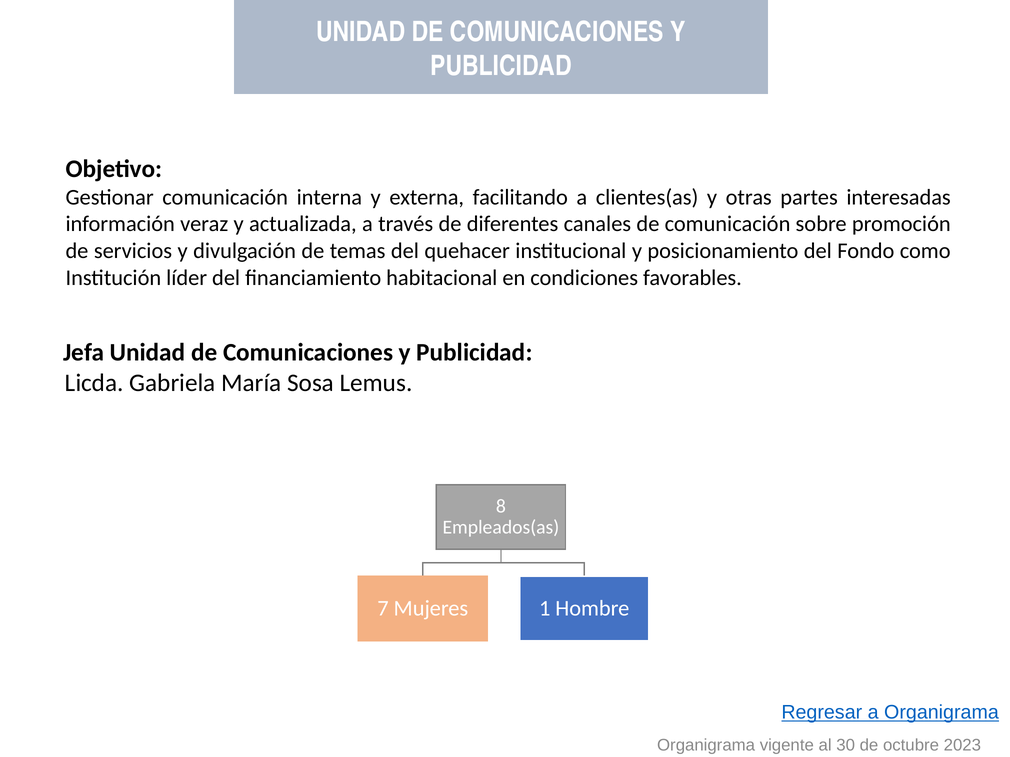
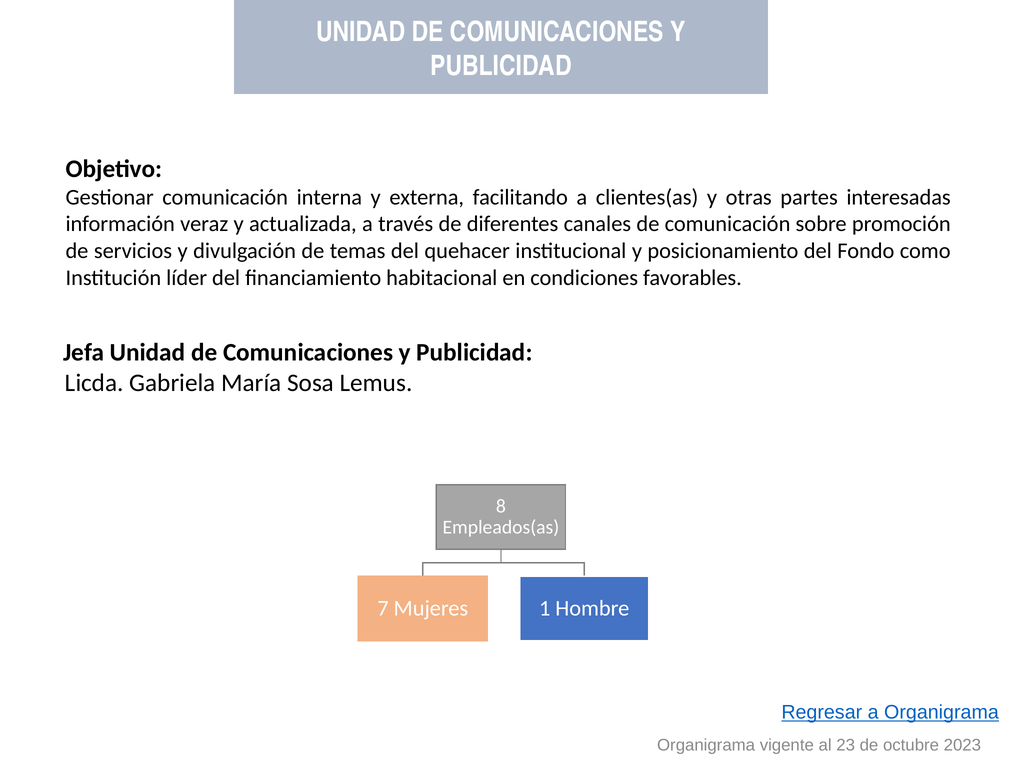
30: 30 -> 23
